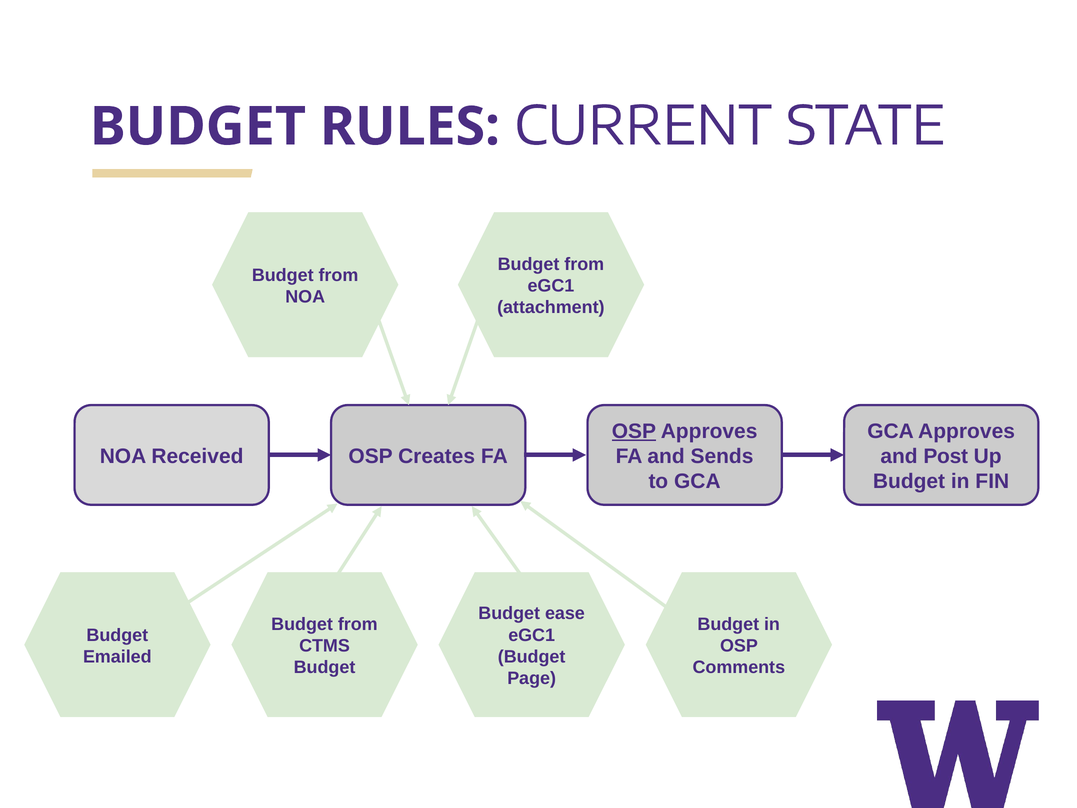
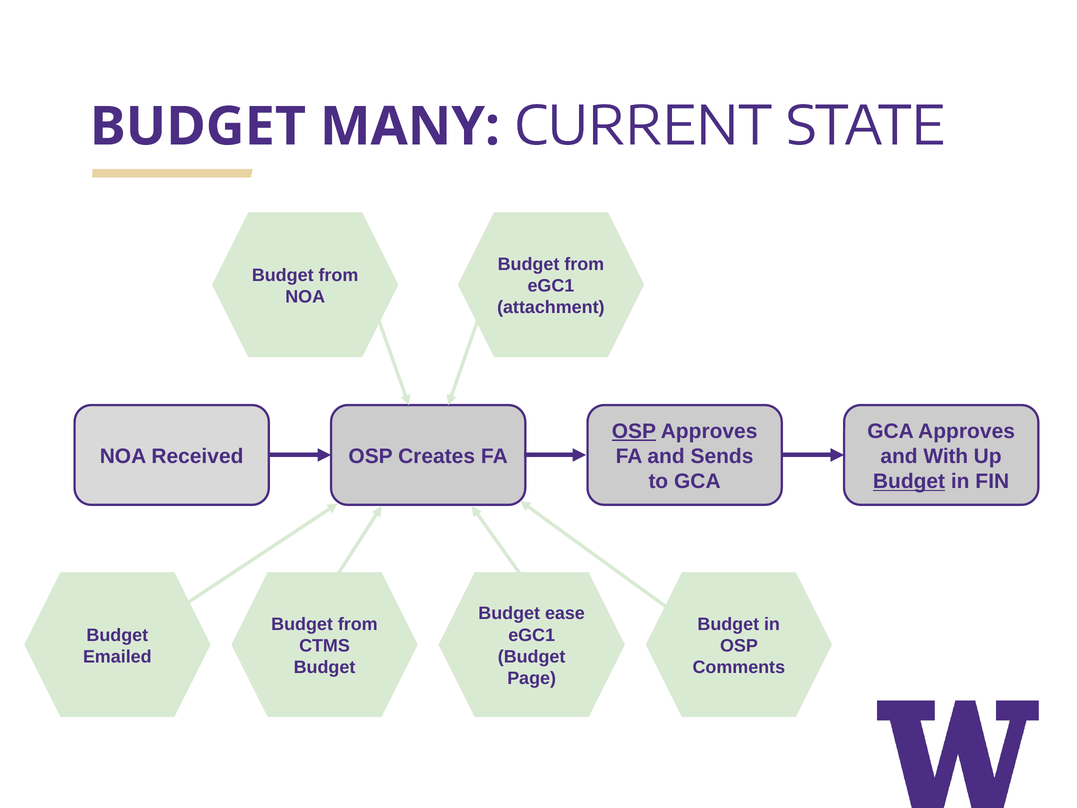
RULES: RULES -> MANY
Post: Post -> With
Budget at (909, 481) underline: none -> present
